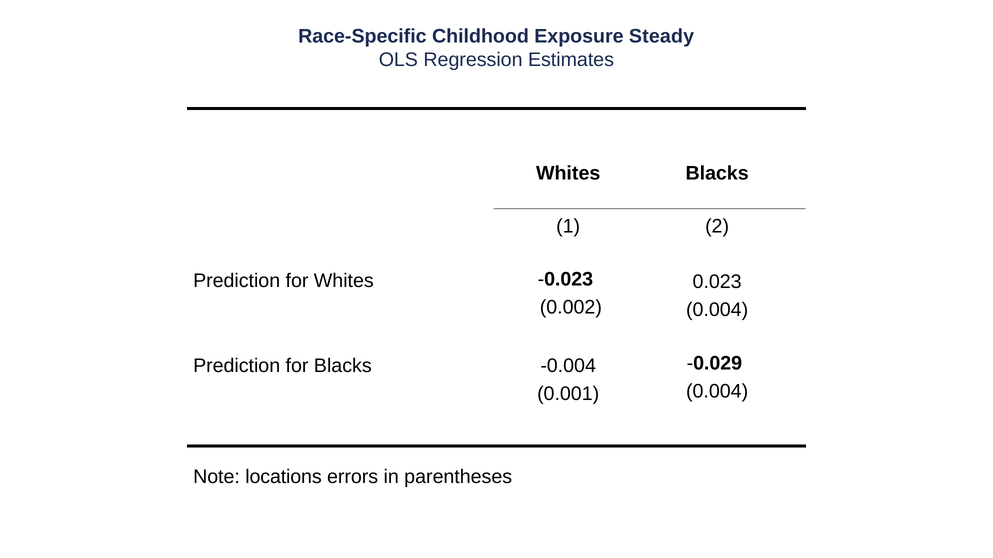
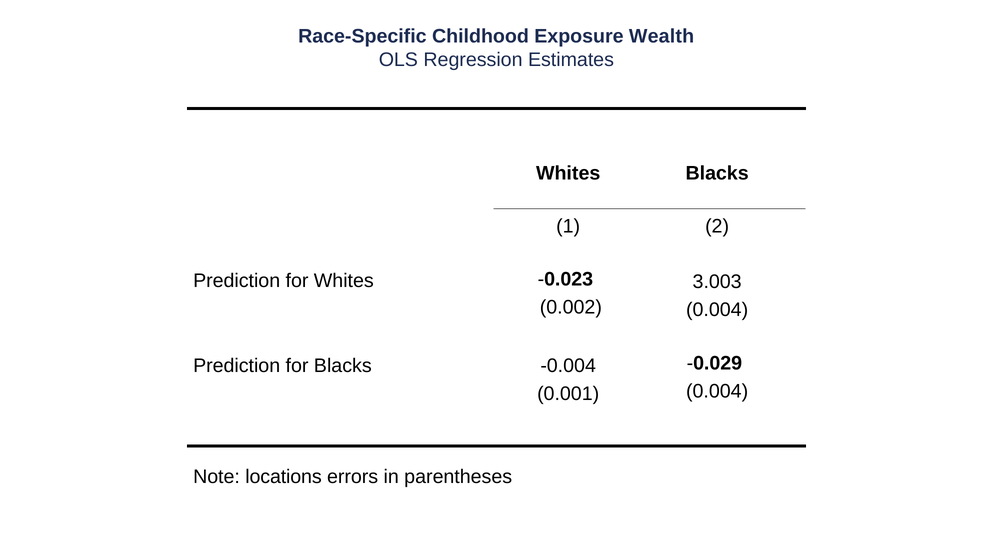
Steady: Steady -> Wealth
0.023: 0.023 -> 3.003
